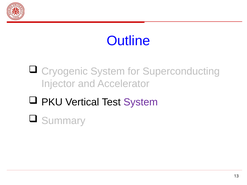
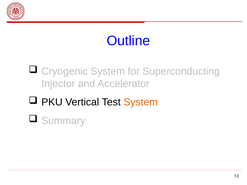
System at (141, 102) colour: purple -> orange
